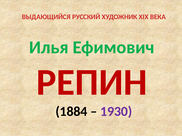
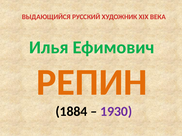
РЕПИН colour: red -> orange
